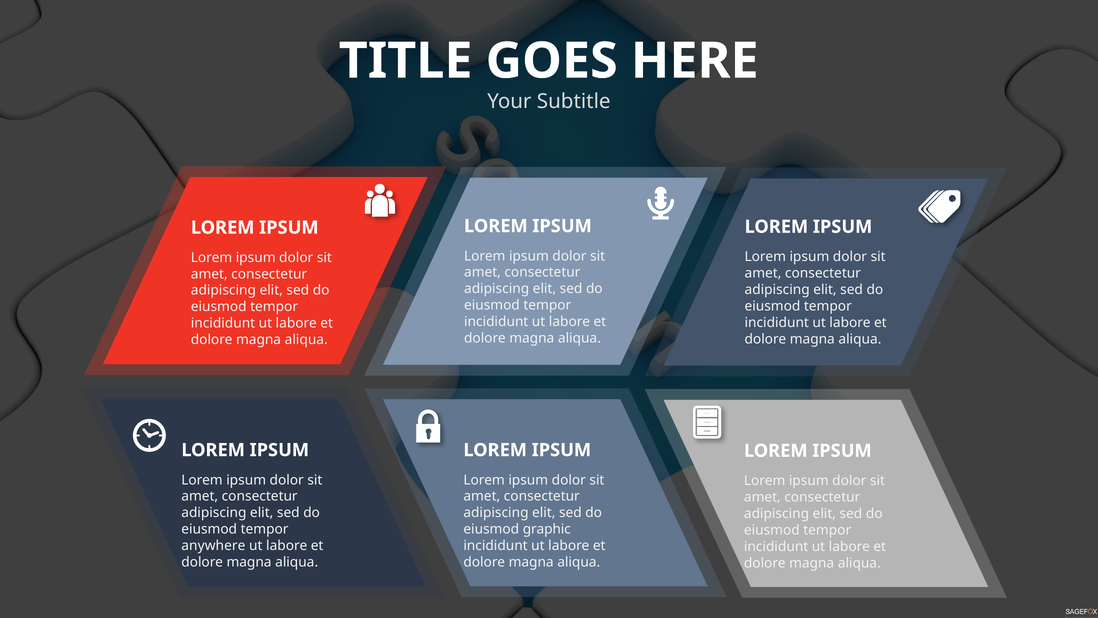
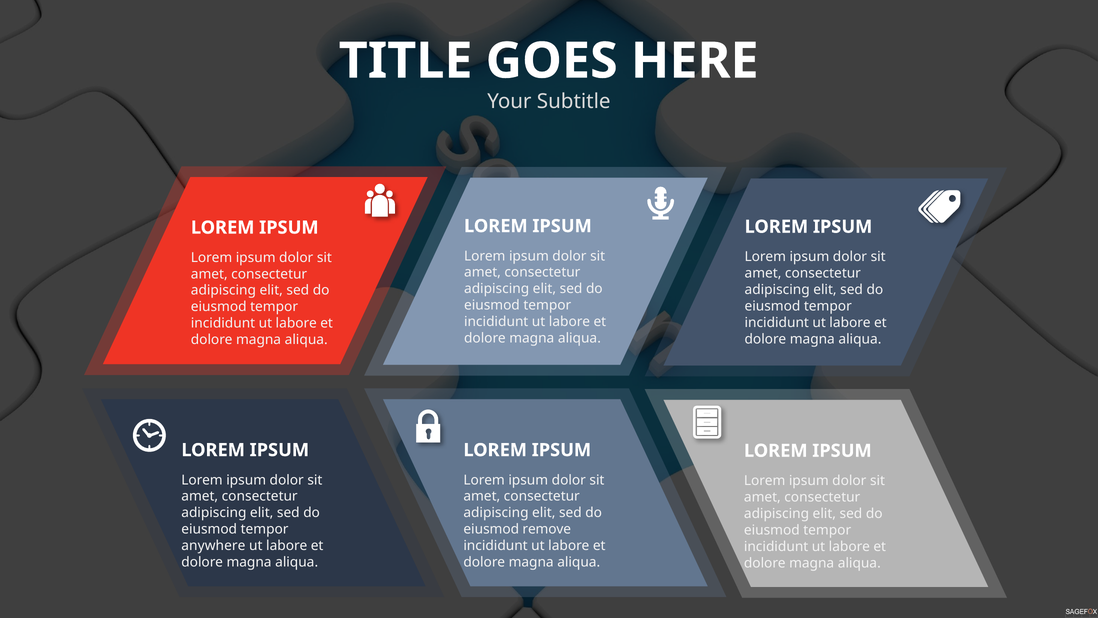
graphic: graphic -> remove
